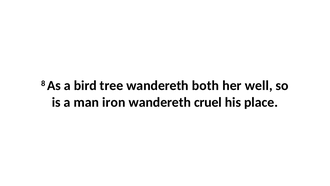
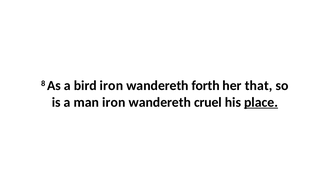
bird tree: tree -> iron
both: both -> forth
well: well -> that
place underline: none -> present
